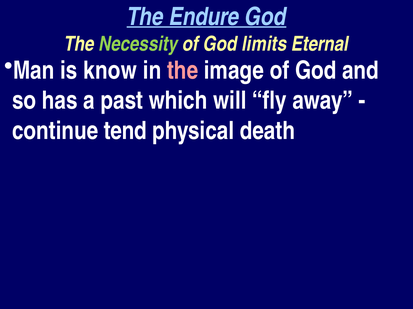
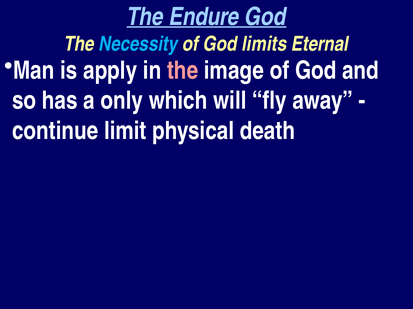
Necessity colour: light green -> light blue
know: know -> apply
past: past -> only
tend: tend -> limit
